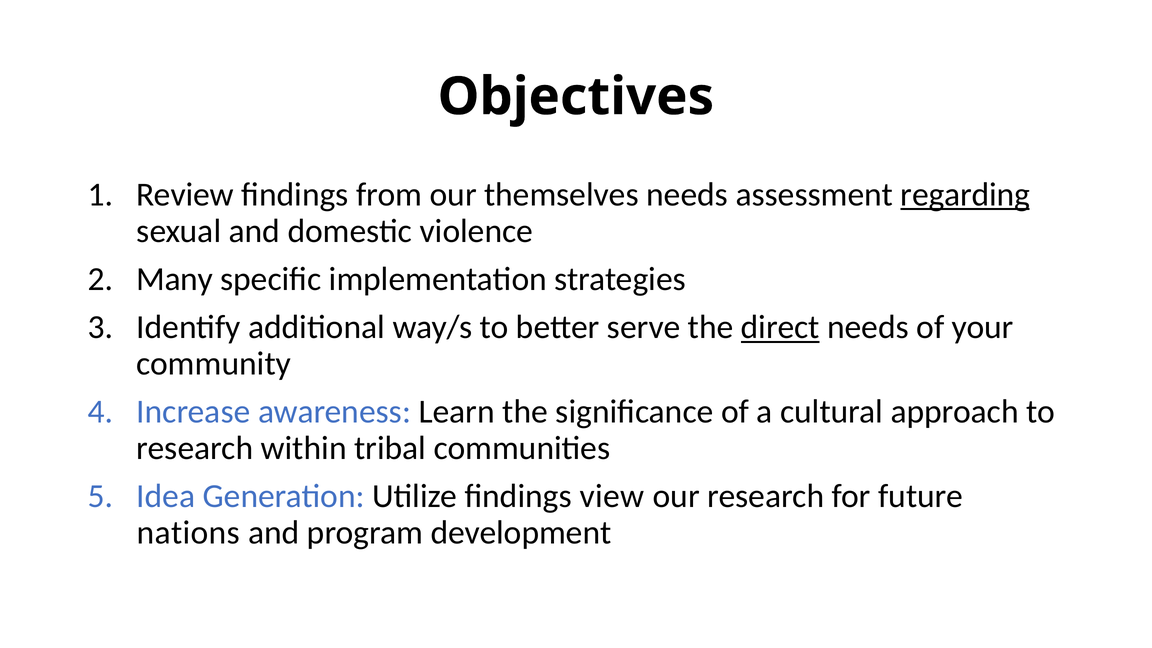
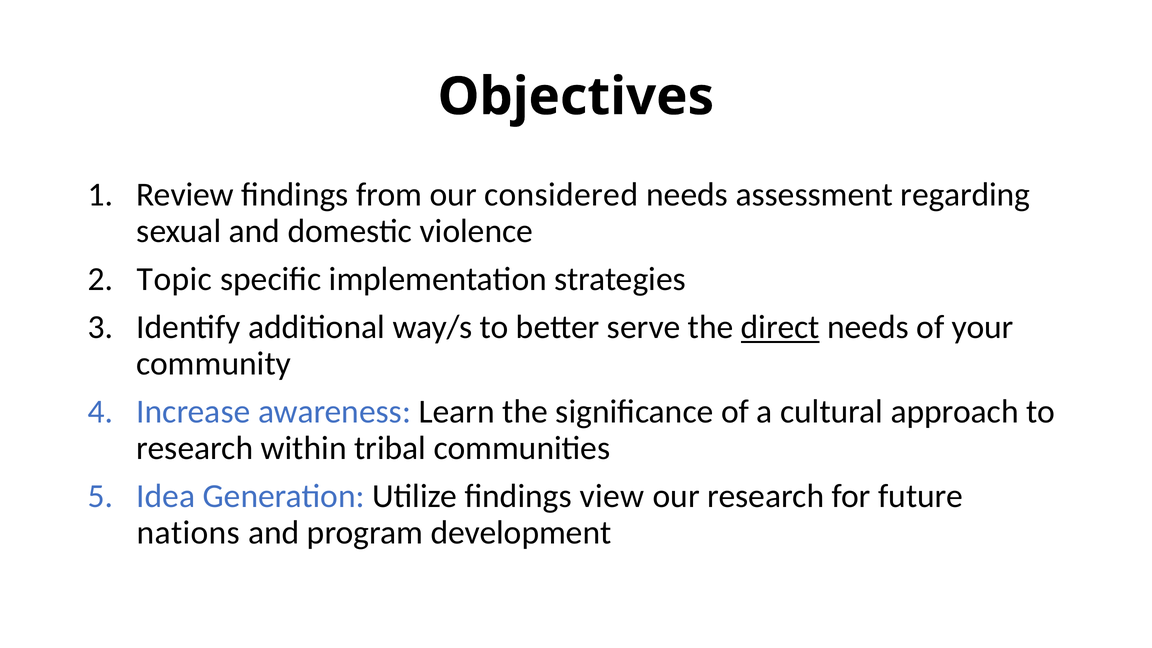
themselves: themselves -> considered
regarding underline: present -> none
Many: Many -> Topic
